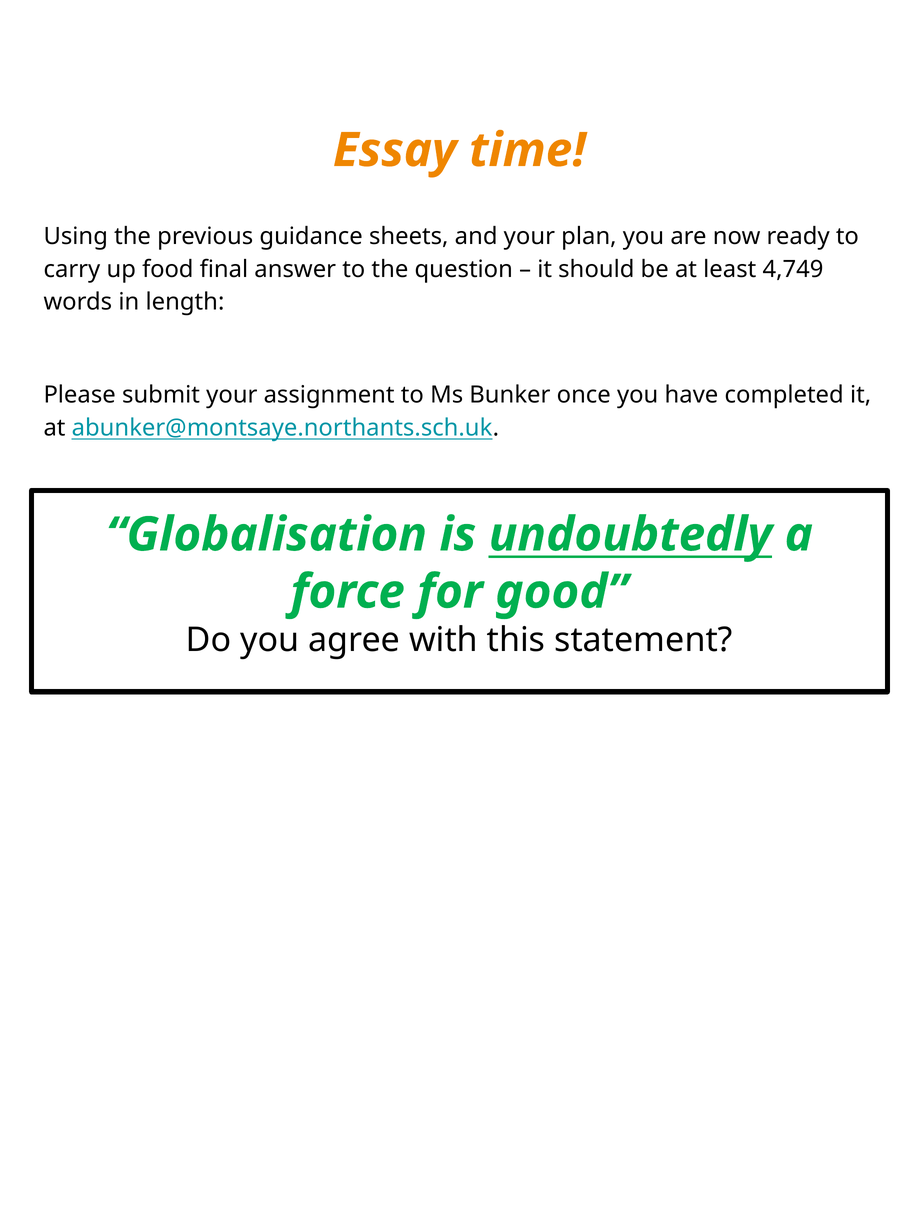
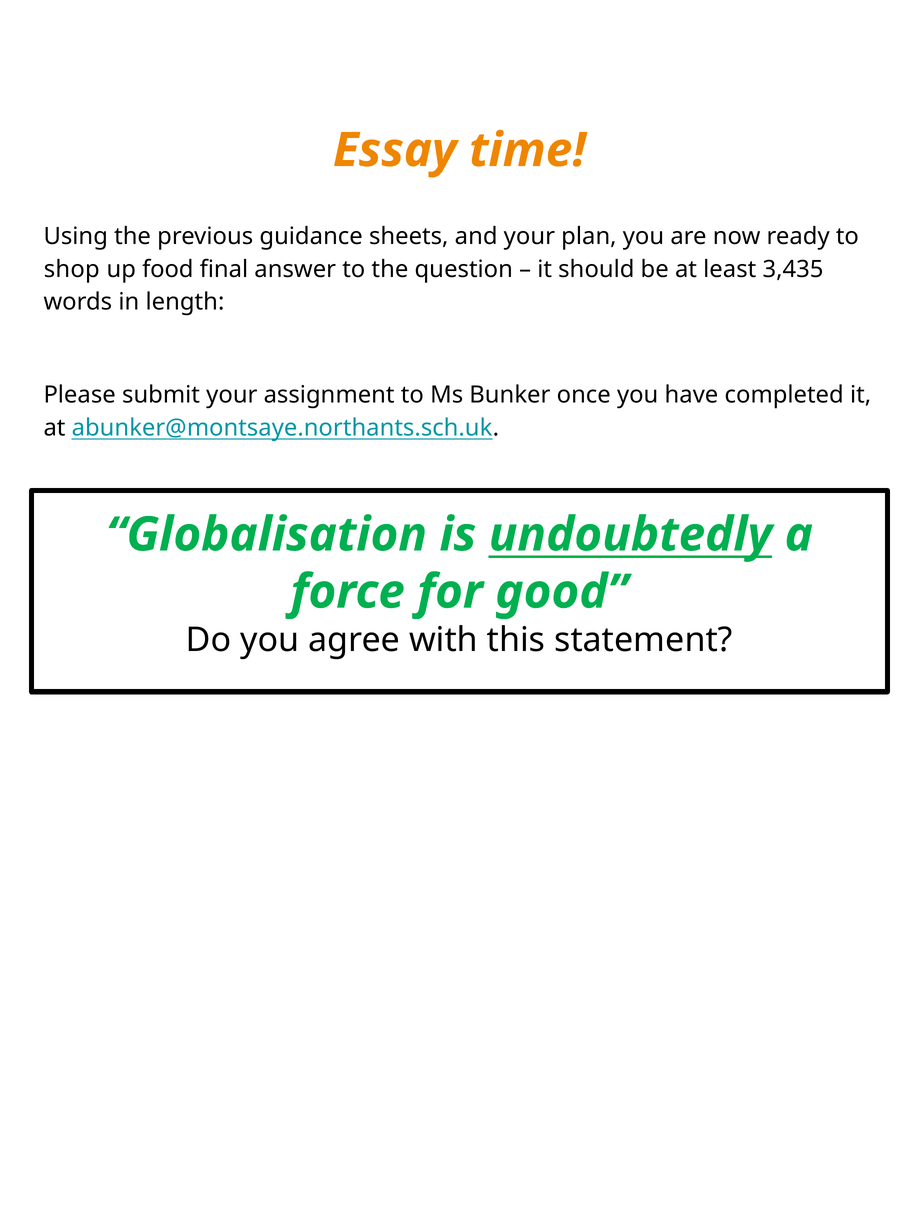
carry: carry -> shop
4,749: 4,749 -> 3,435
